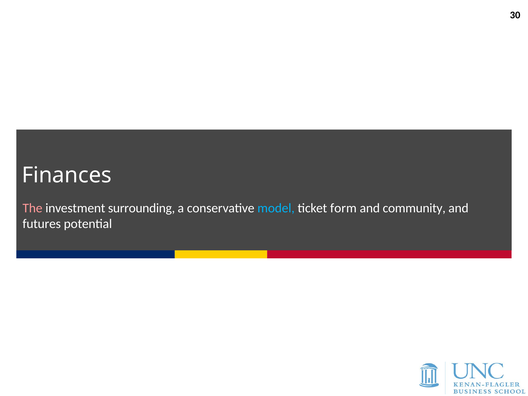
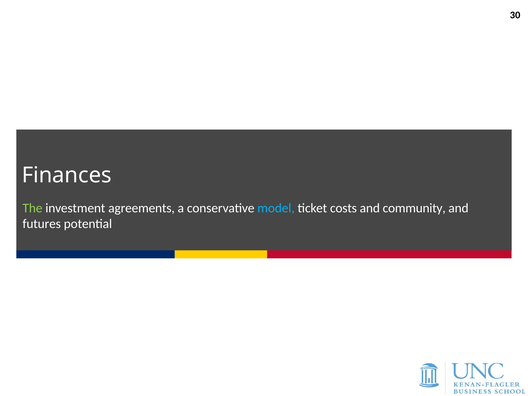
The colour: pink -> light green
surrounding: surrounding -> agreements
form: form -> costs
